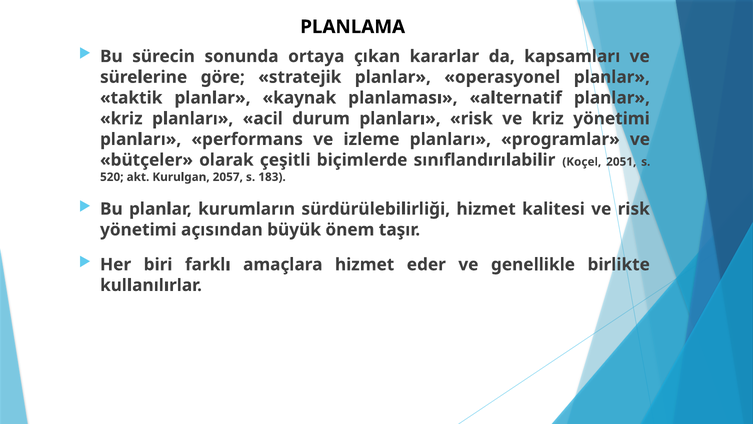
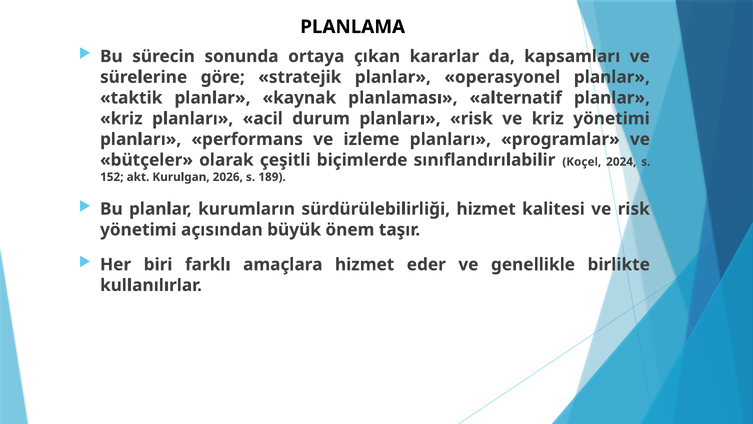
2051: 2051 -> 2024
520: 520 -> 152
2057: 2057 -> 2026
183: 183 -> 189
